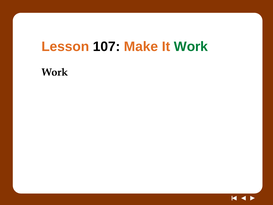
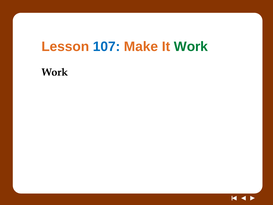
107 colour: black -> blue
